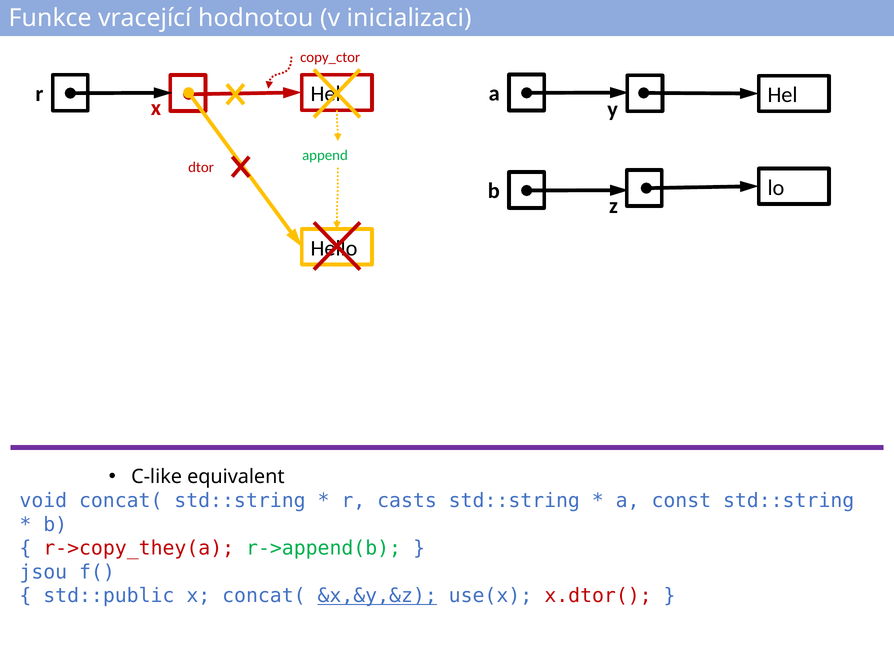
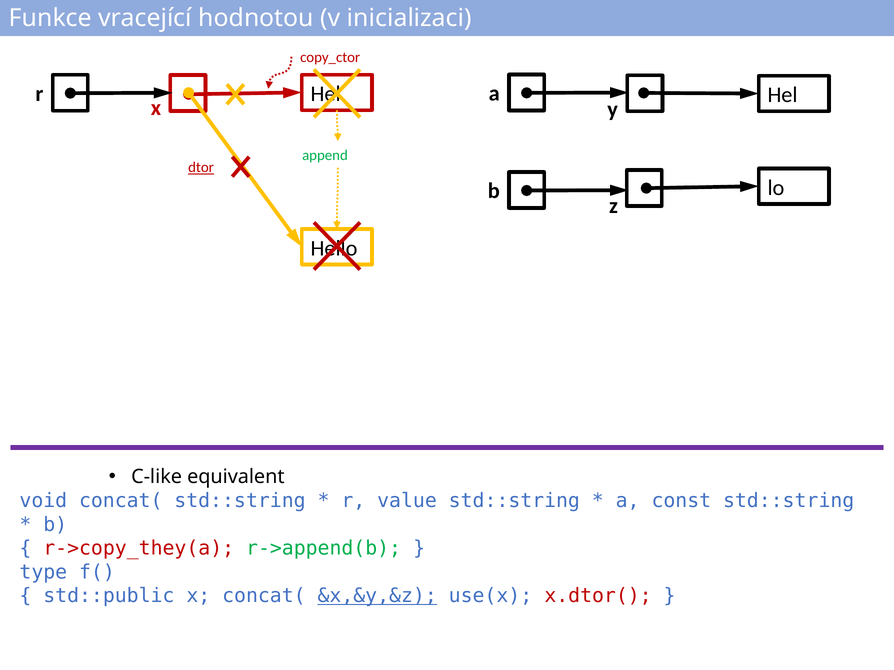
dtor underline: none -> present
casts: casts -> value
jsou: jsou -> type
